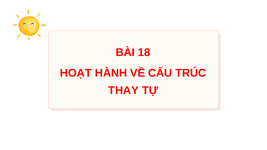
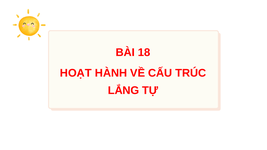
THAY: THAY -> LẮNG
